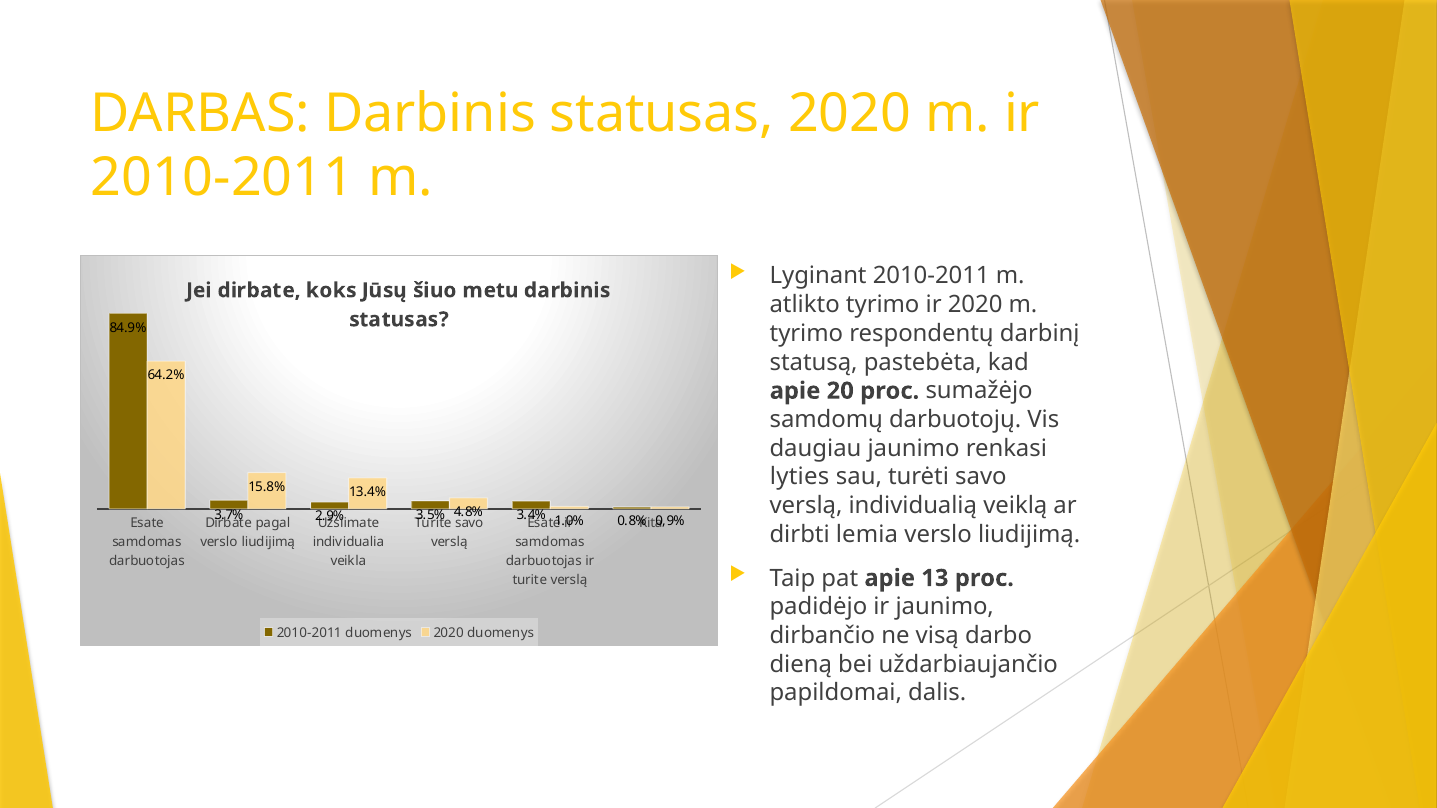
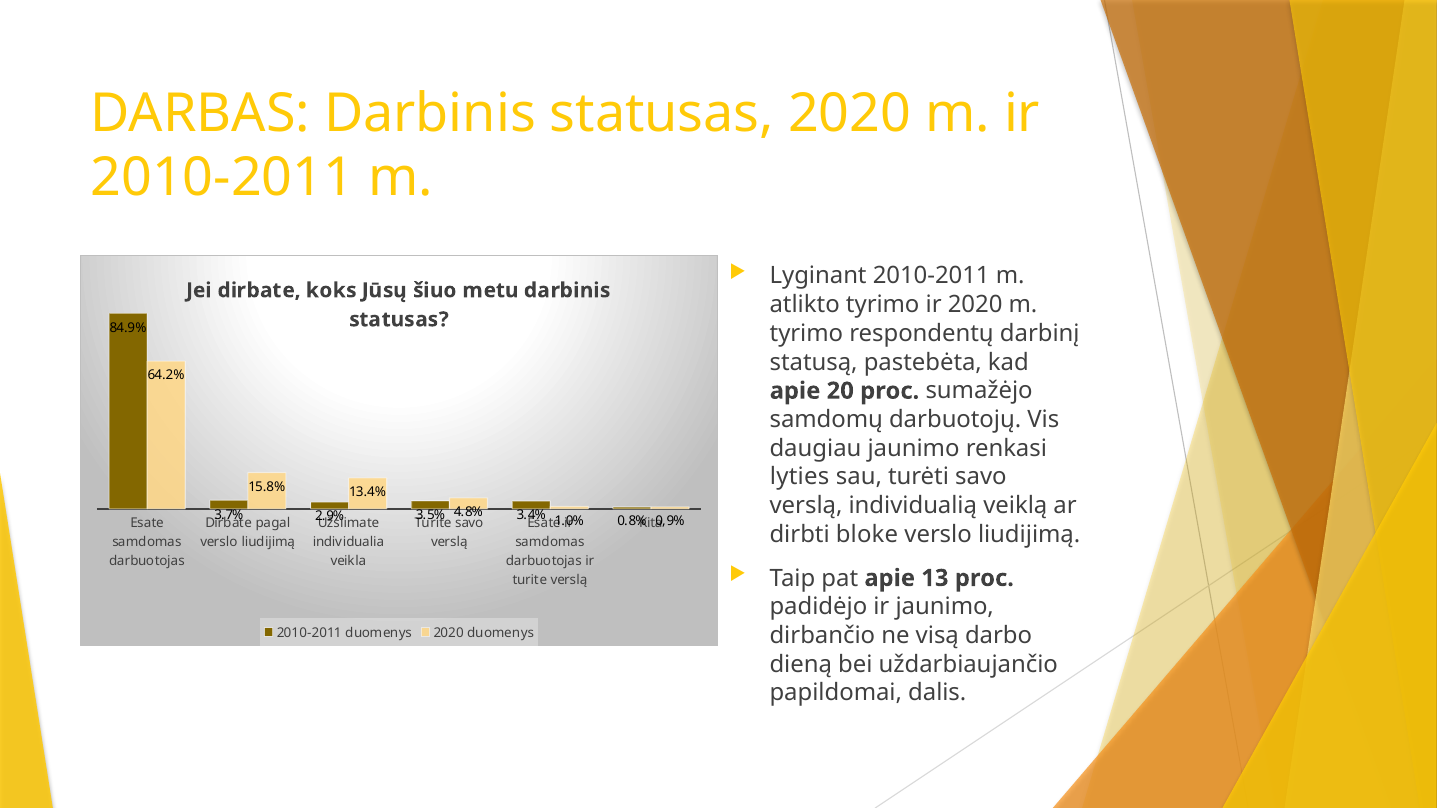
lemia: lemia -> bloke
